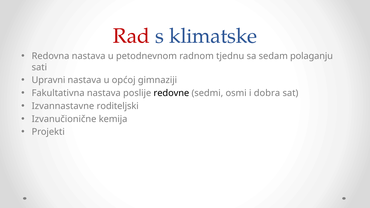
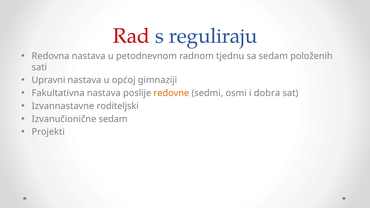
klimatske: klimatske -> reguliraju
polaganju: polaganju -> položenih
redovne colour: black -> orange
Izvanučionične kemija: kemija -> sedam
